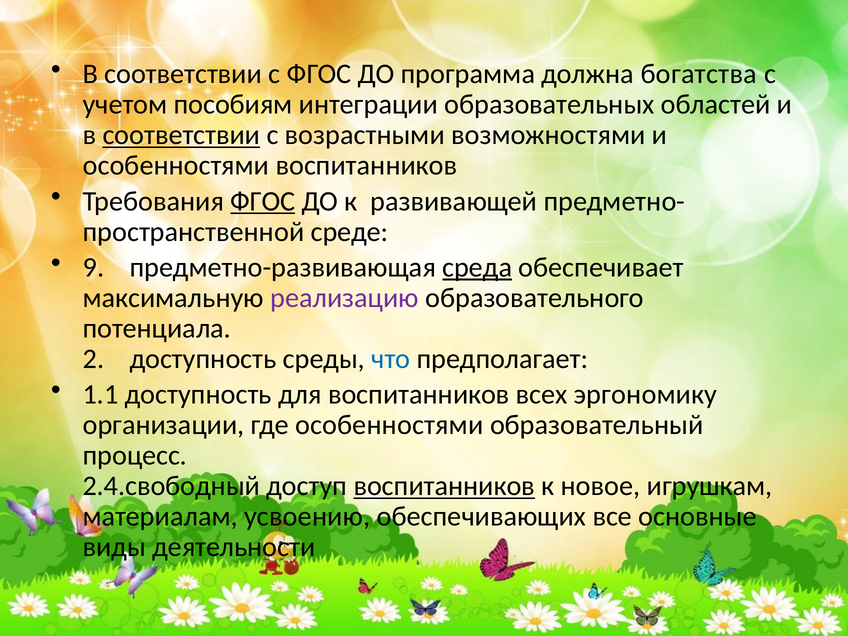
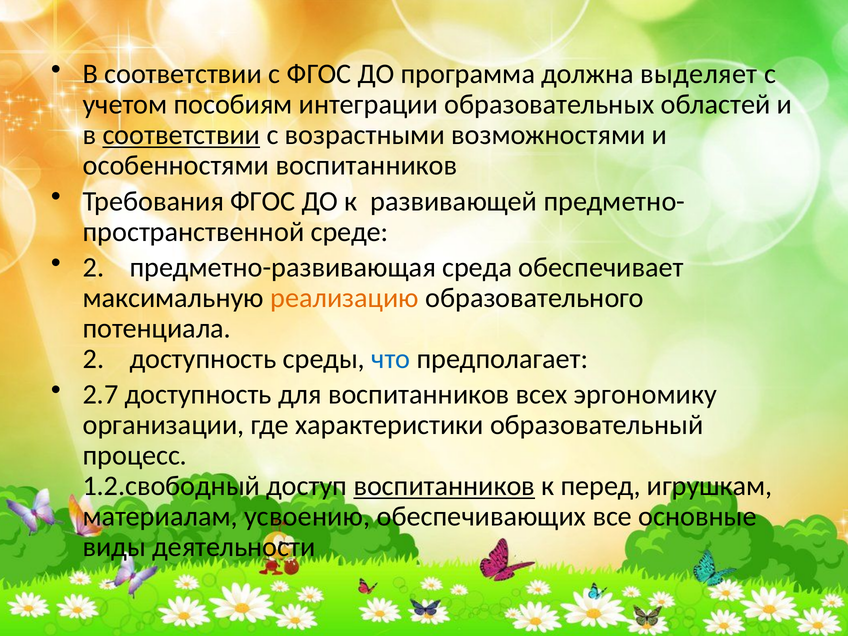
богатства: богатства -> выделяет
ФГОС at (263, 201) underline: present -> none
9 at (93, 267): 9 -> 2
среда underline: present -> none
реализацию colour: purple -> orange
1.1: 1.1 -> 2.7
где особенностями: особенностями -> характеристики
2.4.свободный: 2.4.свободный -> 1.2.свободный
новое: новое -> перед
